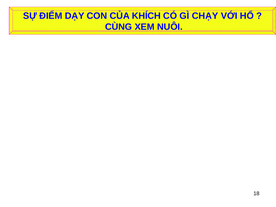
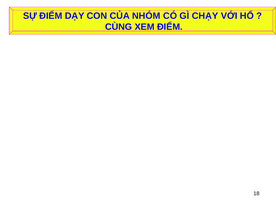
KHÍCH: KHÍCH -> NHÓM
XEM NUÔI: NUÔI -> ĐIỂM
